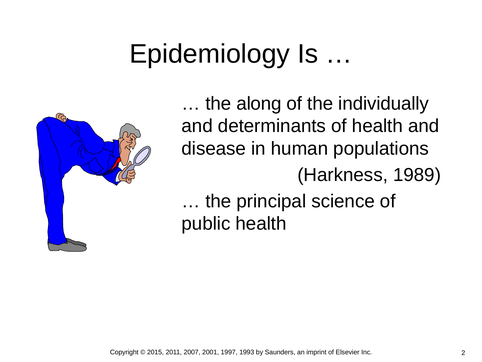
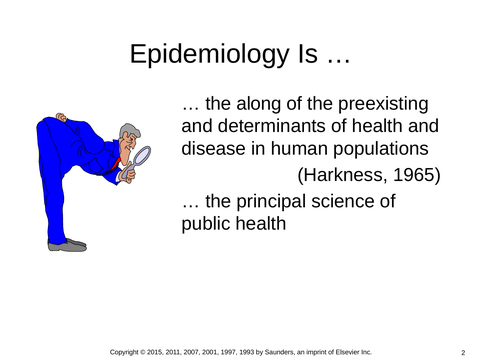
individually: individually -> preexisting
1989: 1989 -> 1965
